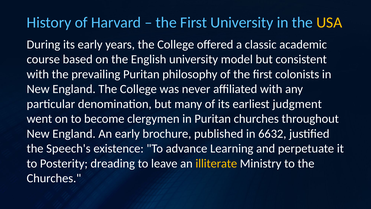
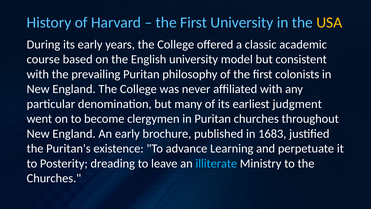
6632: 6632 -> 1683
Speech's: Speech's -> Puritan's
illiterate colour: yellow -> light blue
